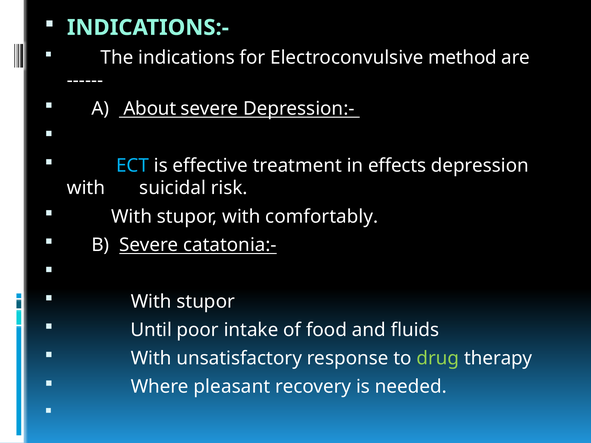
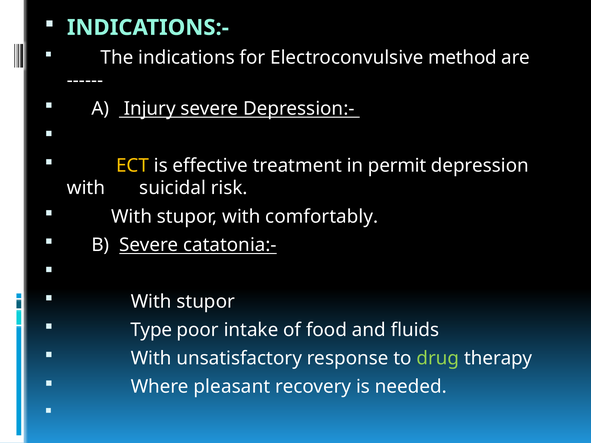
About: About -> Injury
ECT colour: light blue -> yellow
effects: effects -> permit
Until: Until -> Type
